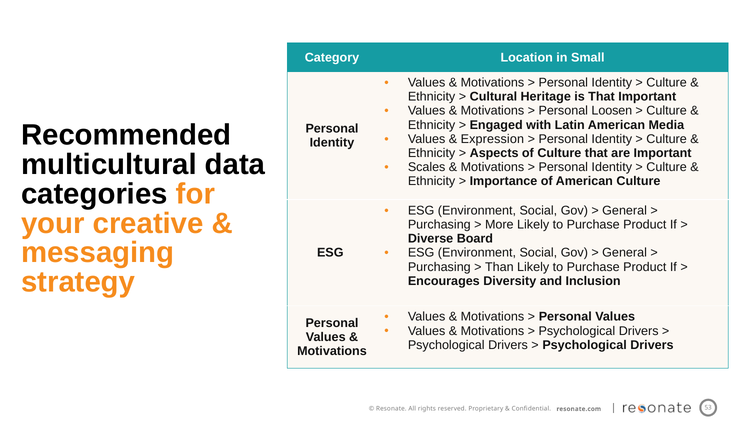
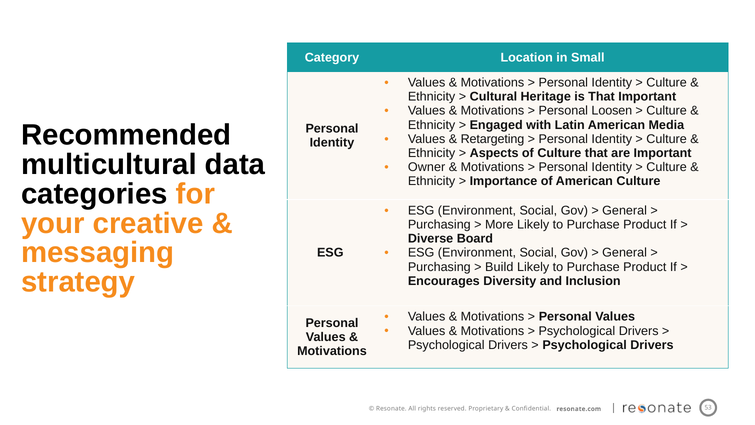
Expression: Expression -> Retargeting
Scales: Scales -> Owner
Than: Than -> Build
